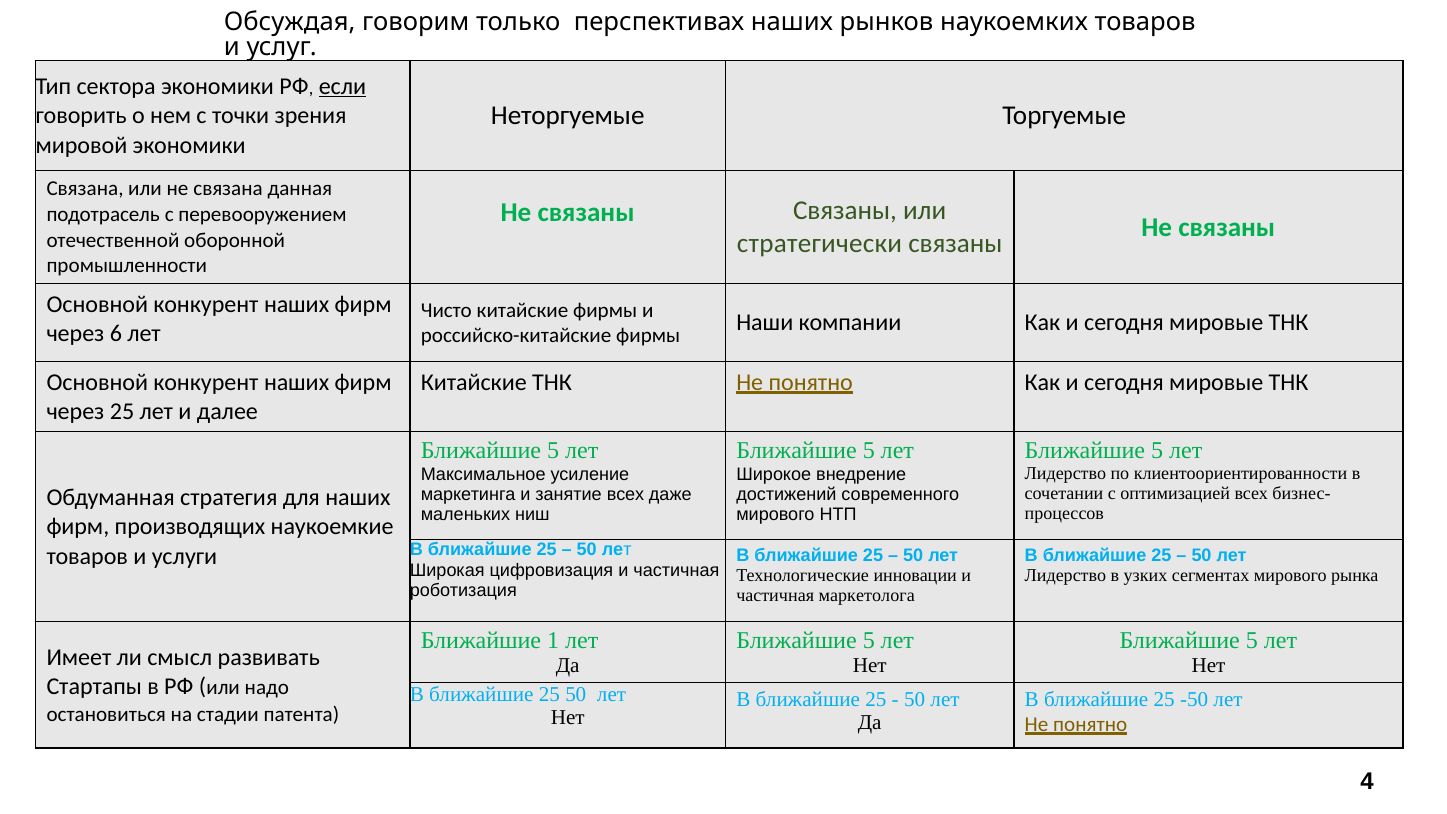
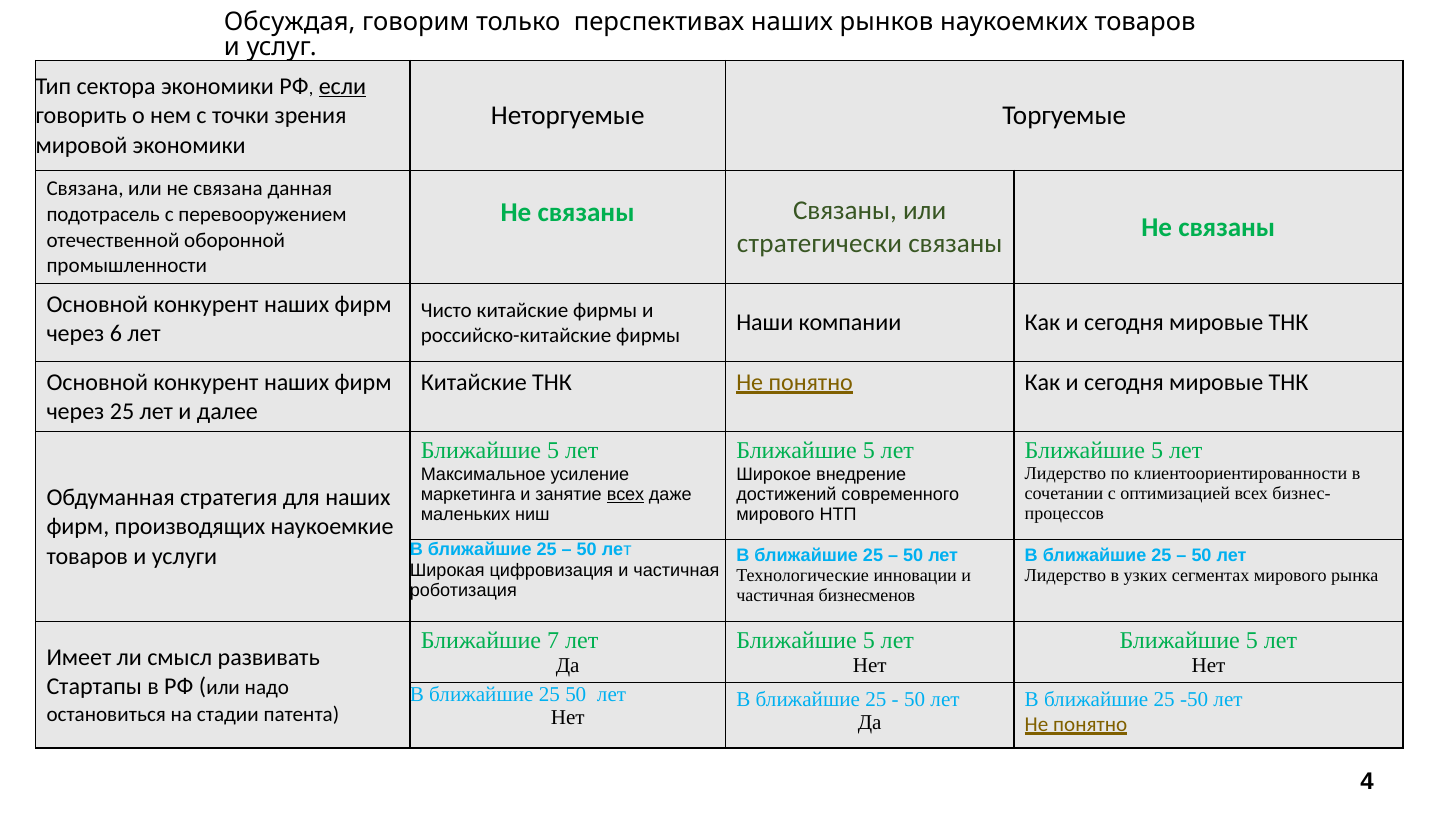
всех at (626, 494) underline: none -> present
маркетолога: маркетолога -> бизнесменов
1: 1 -> 7
